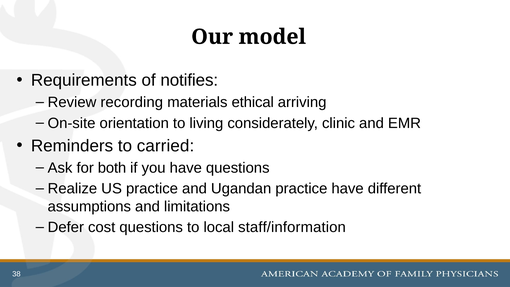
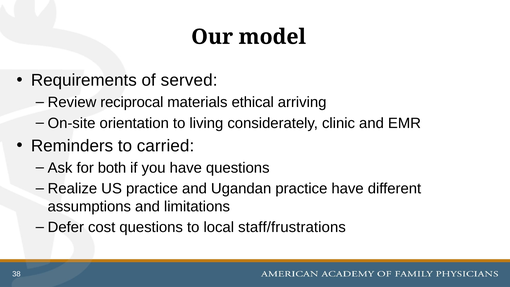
notifies: notifies -> served
recording: recording -> reciprocal
staff/information: staff/information -> staff/frustrations
